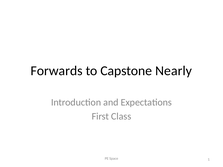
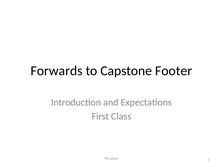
Nearly: Nearly -> Footer
